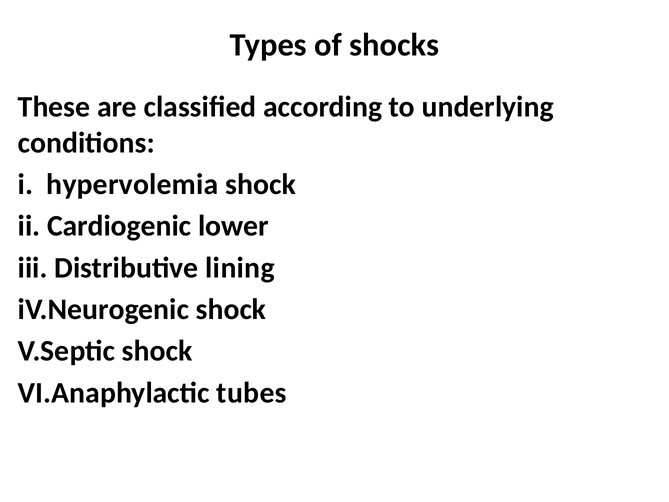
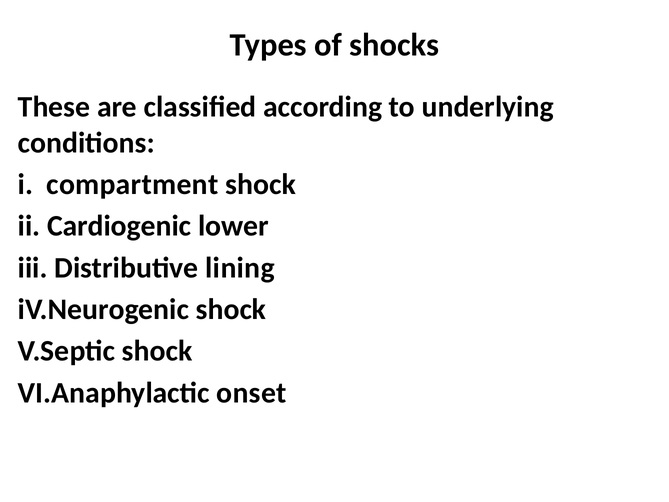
hypervolemia: hypervolemia -> compartment
tubes: tubes -> onset
